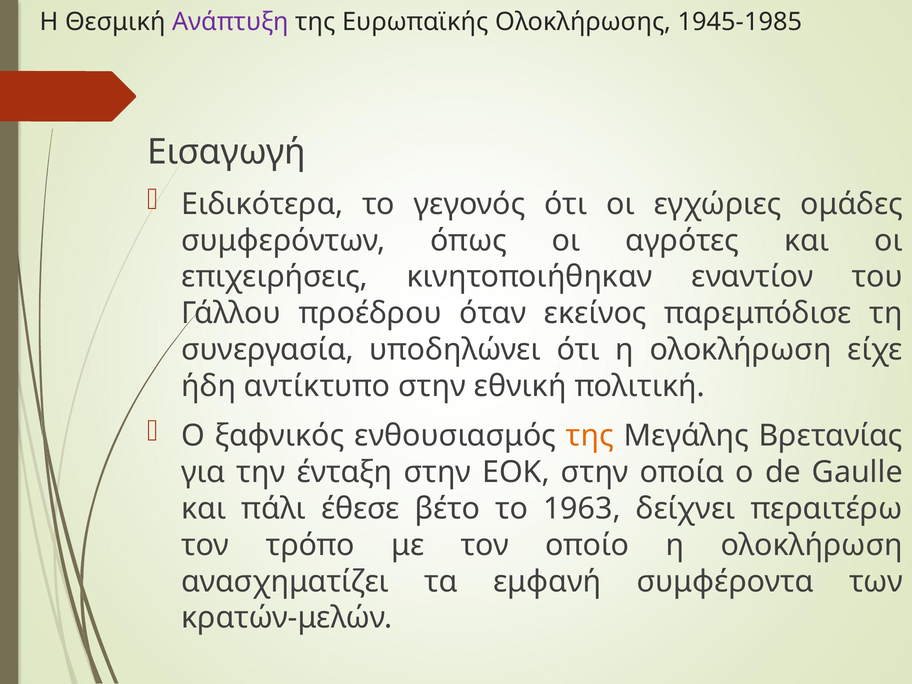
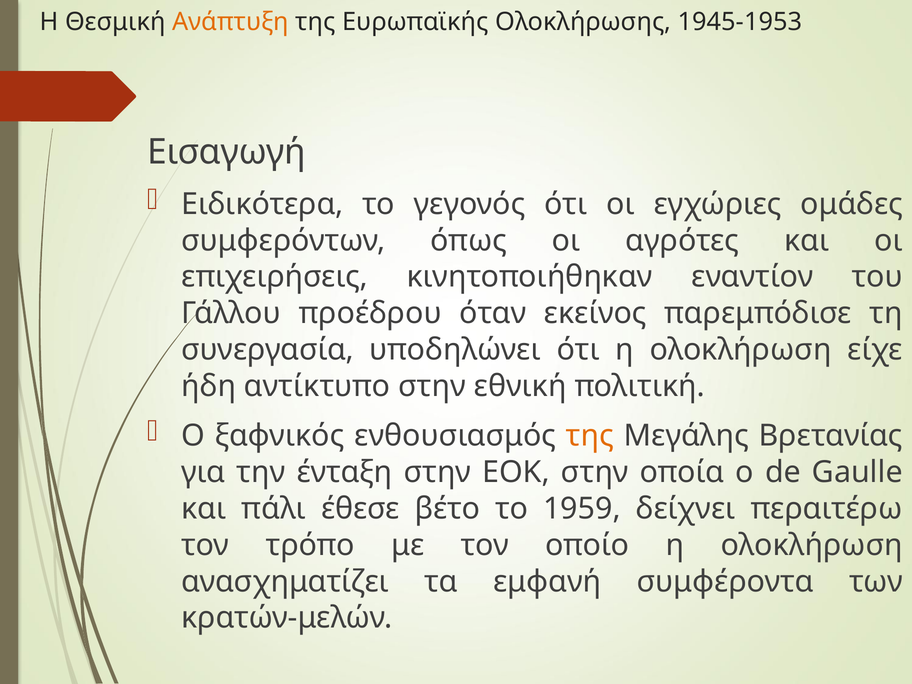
Ανάπτυξη colour: purple -> orange
1945-1985: 1945-1985 -> 1945-1953
1963: 1963 -> 1959
